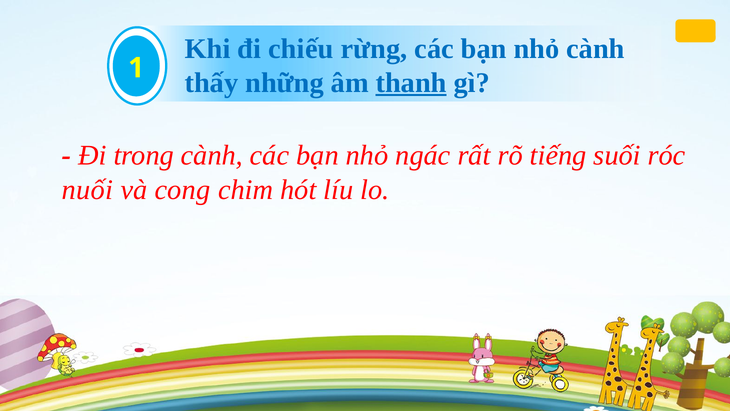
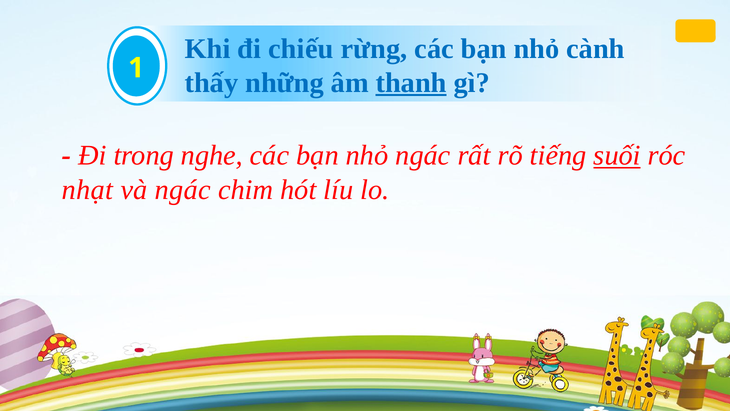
trong cành: cành -> nghe
suối underline: none -> present
nuối: nuối -> nhạt
và cong: cong -> ngác
